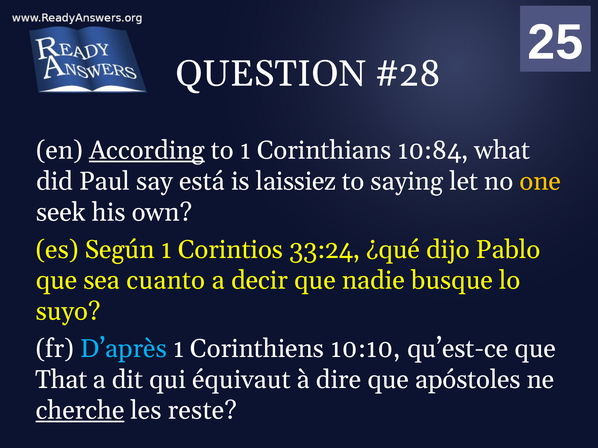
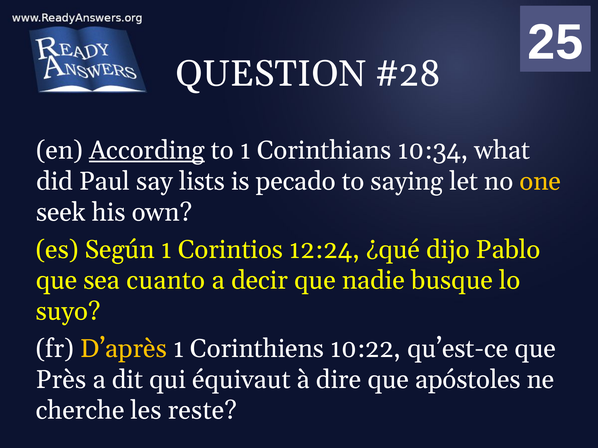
10:84: 10:84 -> 10:34
está: está -> lists
laissiez: laissiez -> pecado
33:24: 33:24 -> 12:24
D’après colour: light blue -> yellow
10:10: 10:10 -> 10:22
That: That -> Près
cherche underline: present -> none
